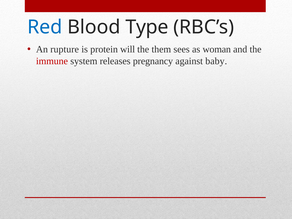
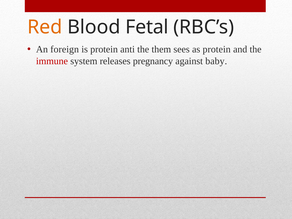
Red colour: blue -> orange
Type: Type -> Fetal
rupture: rupture -> foreign
will: will -> anti
as woman: woman -> protein
